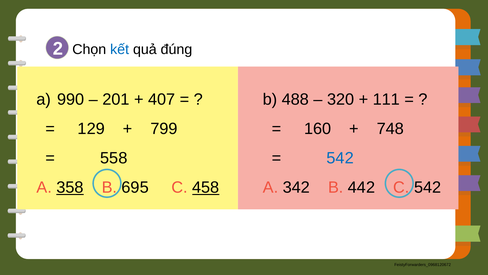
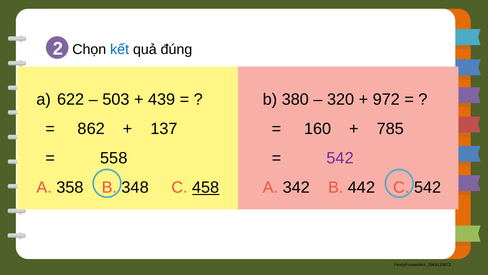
990: 990 -> 622
201: 201 -> 503
407: 407 -> 439
488: 488 -> 380
111: 111 -> 972
129: 129 -> 862
799: 799 -> 137
748: 748 -> 785
542 at (340, 158) colour: blue -> purple
358 underline: present -> none
695: 695 -> 348
